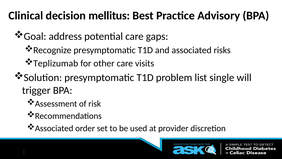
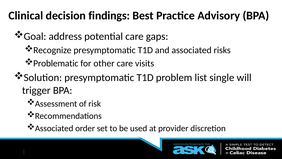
mellitus: mellitus -> findings
Teplizumab: Teplizumab -> Problematic
